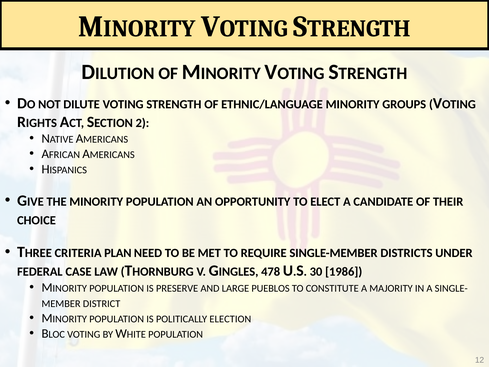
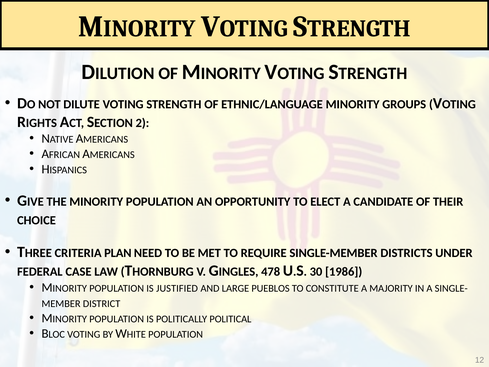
PRESERVE: PRESERVE -> JUSTIFIED
ELECTION: ELECTION -> POLITICAL
